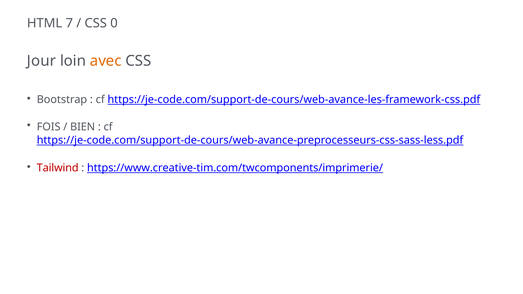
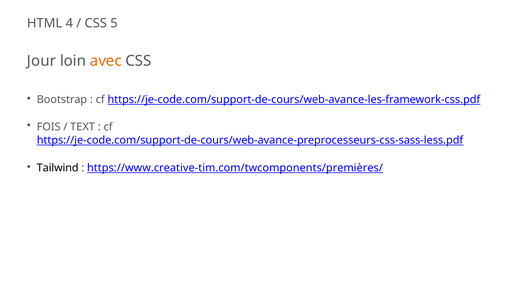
7: 7 -> 4
0: 0 -> 5
BIEN: BIEN -> TEXT
Tailwind colour: red -> black
https://www.creative-tim.com/twcomponents/imprimerie/: https://www.creative-tim.com/twcomponents/imprimerie/ -> https://www.creative-tim.com/twcomponents/premières/
